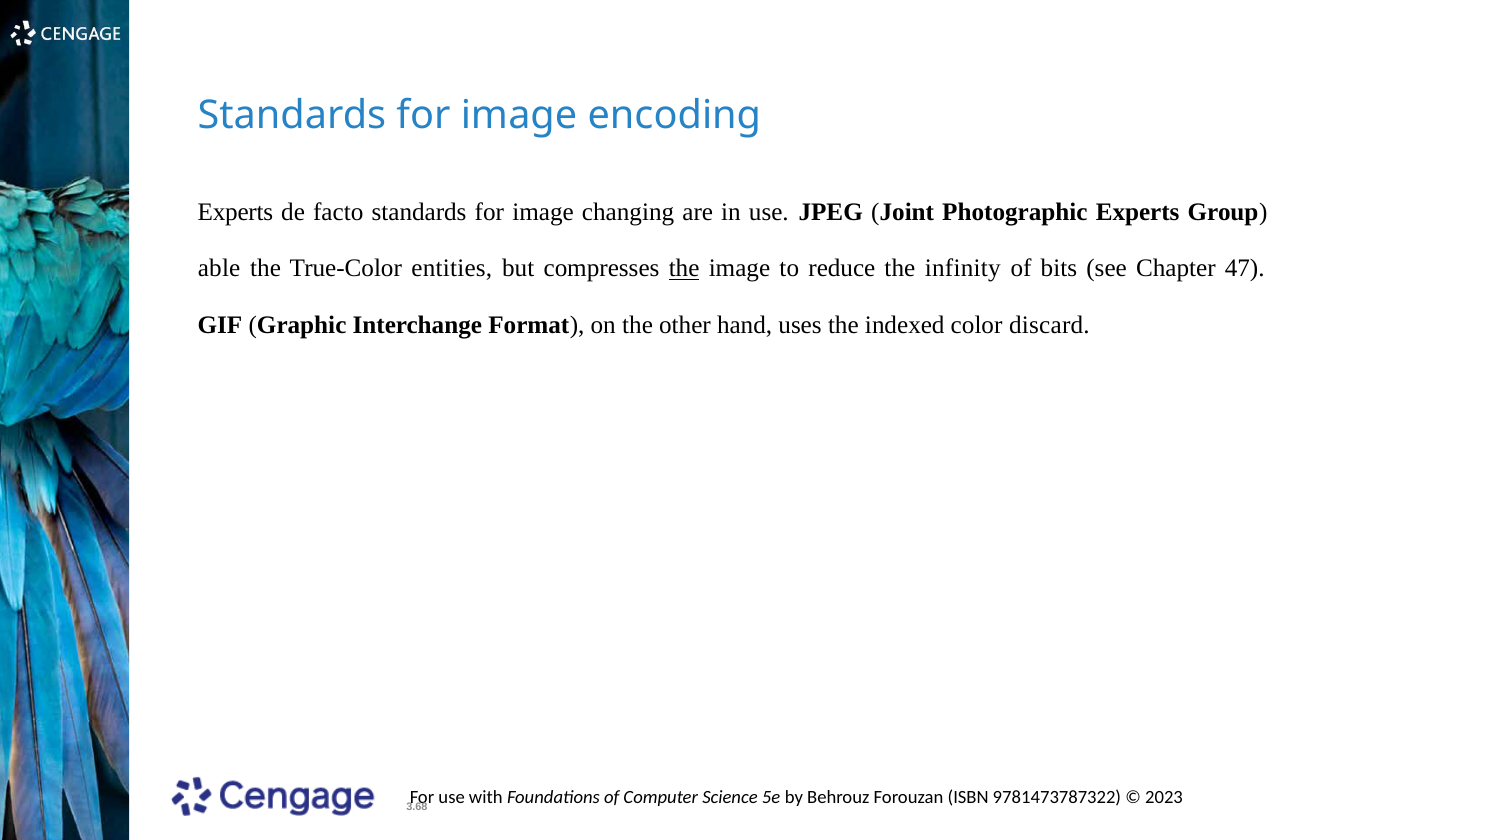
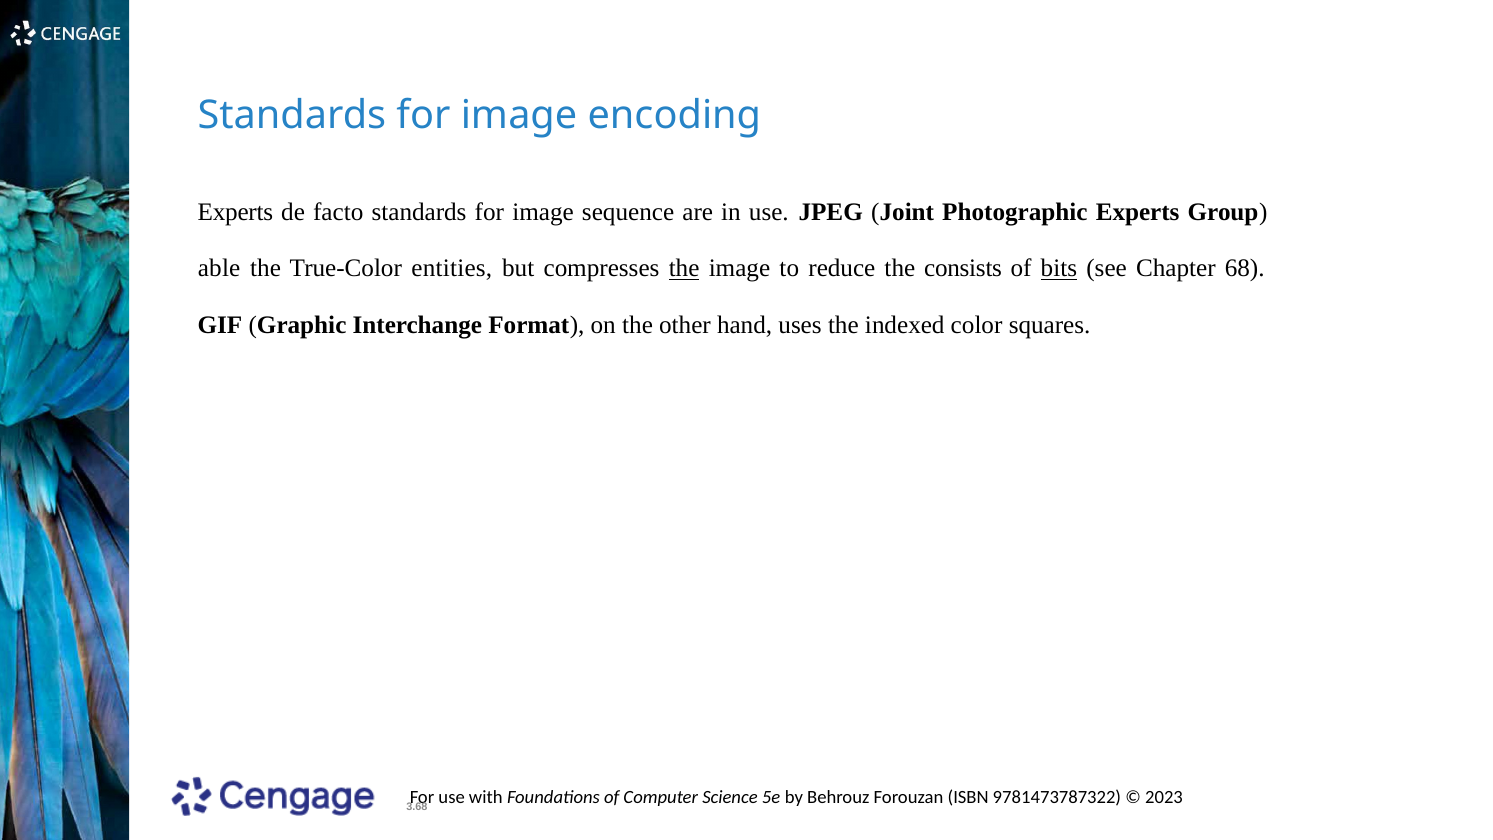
changing: changing -> sequence
infinity: infinity -> consists
bits underline: none -> present
47: 47 -> 68
discard: discard -> squares
